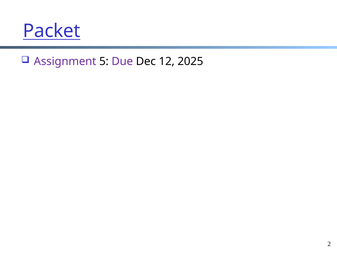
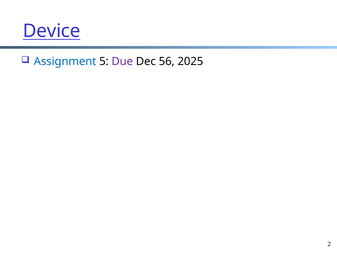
Packet: Packet -> Device
Assignment colour: purple -> blue
12: 12 -> 56
